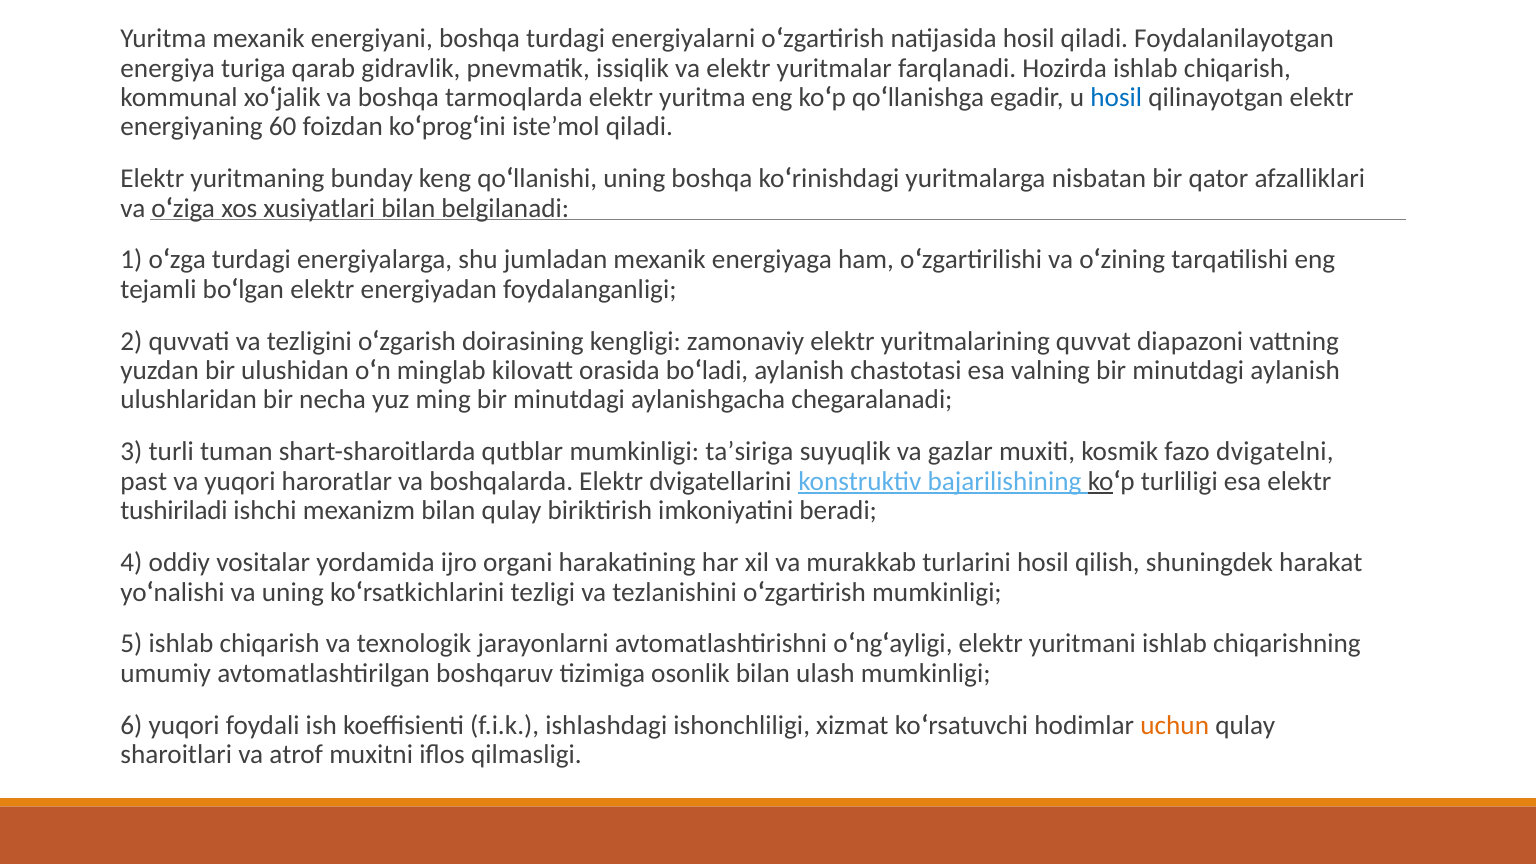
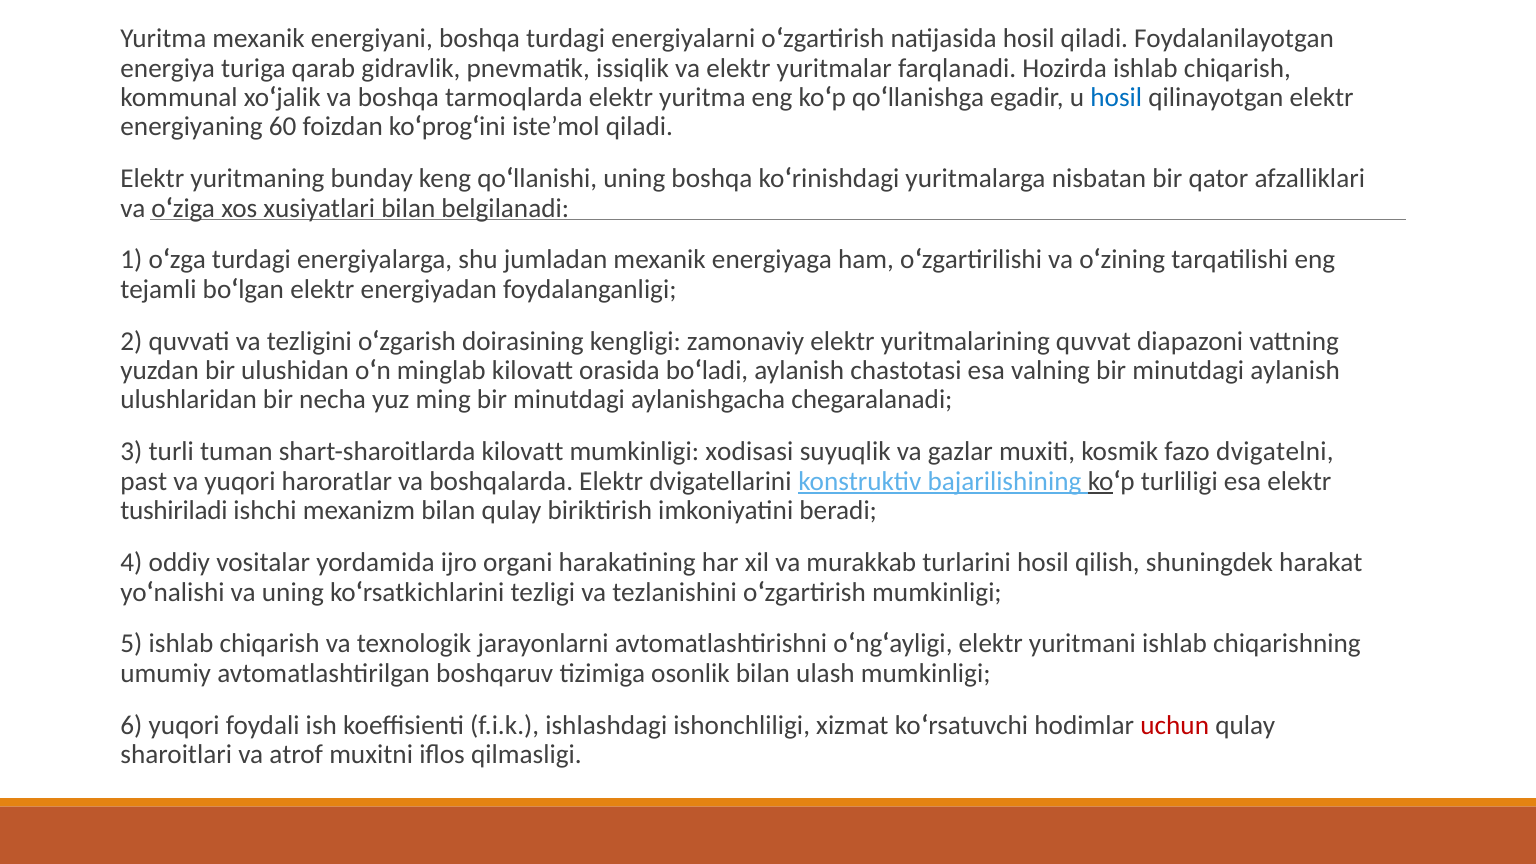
shart-sharoitlarda qutblar: qutblar -> kilovatt
taʼsiriga: taʼsiriga -> xodisasi
uchun colour: orange -> red
